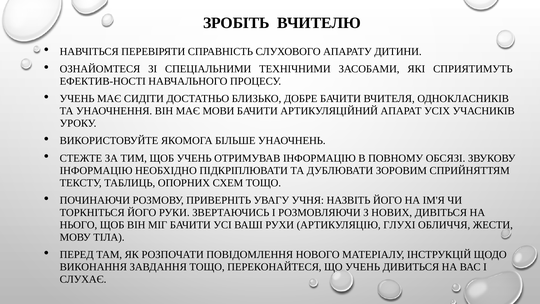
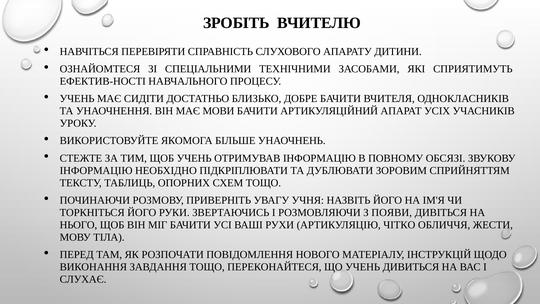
НОВИХ: НОВИХ -> ПОЯВИ
ГЛУХІ: ГЛУХІ -> ЧІТКО
